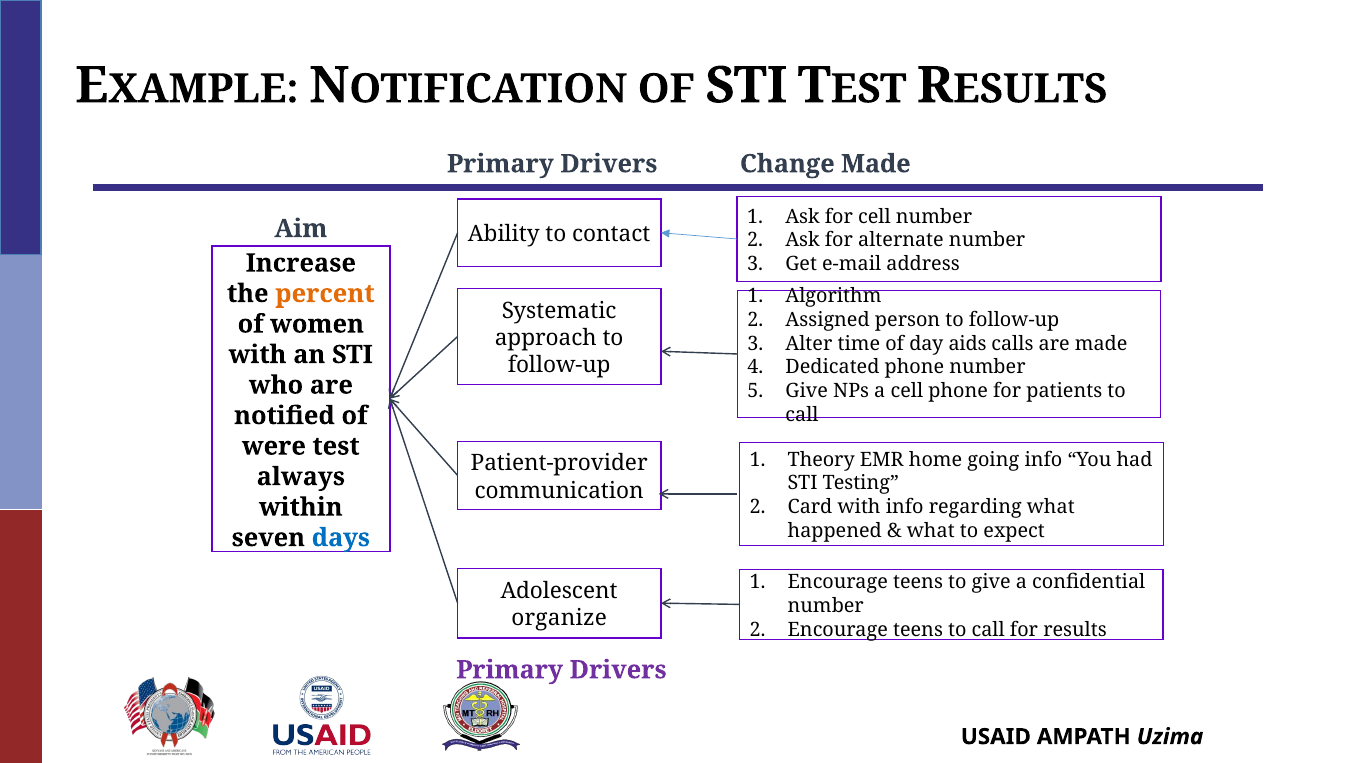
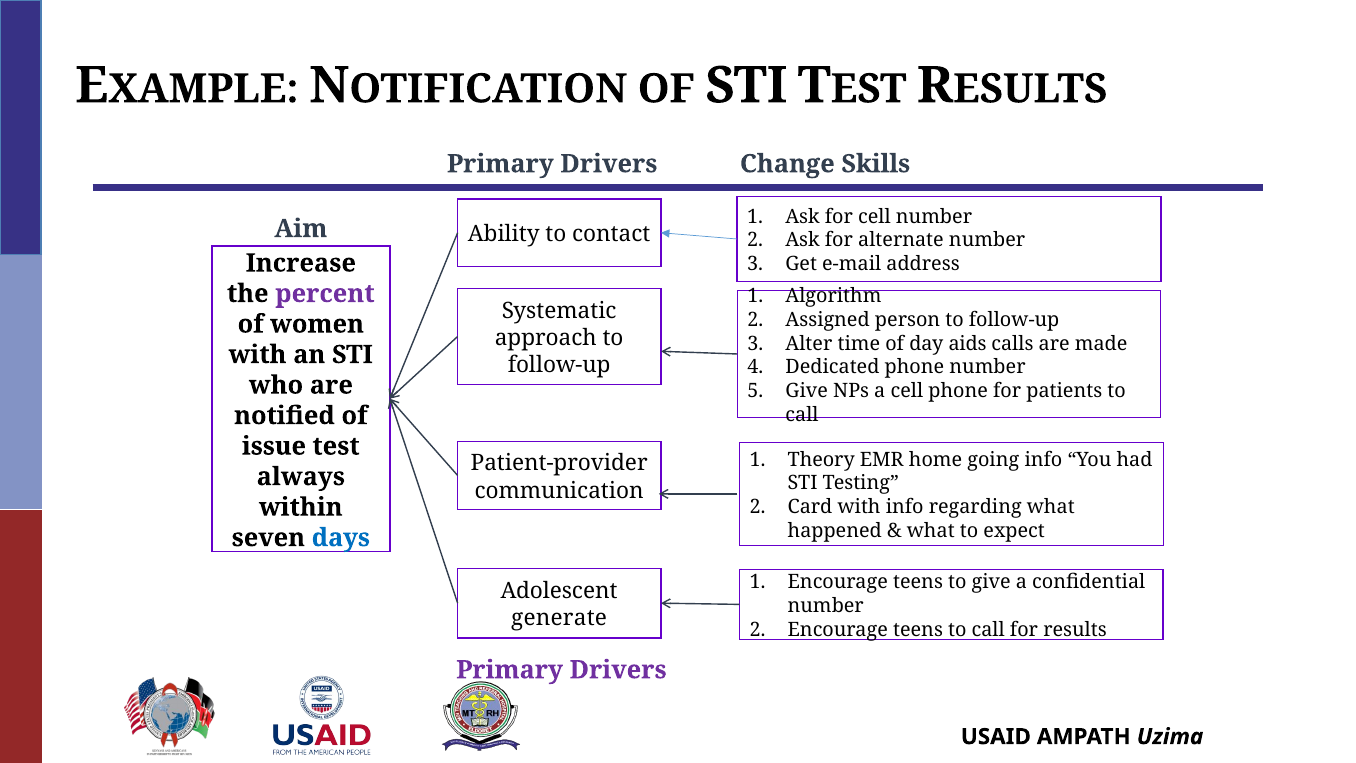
Change Made: Made -> Skills
percent colour: orange -> purple
were: were -> issue
organize: organize -> generate
